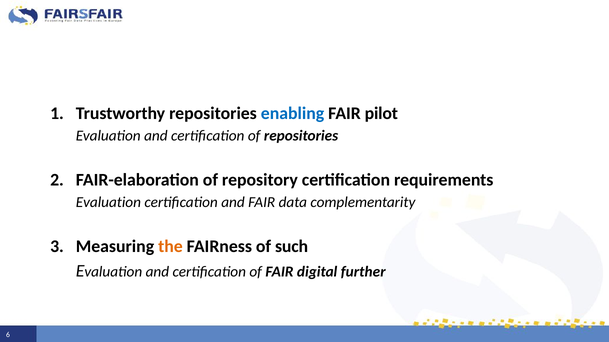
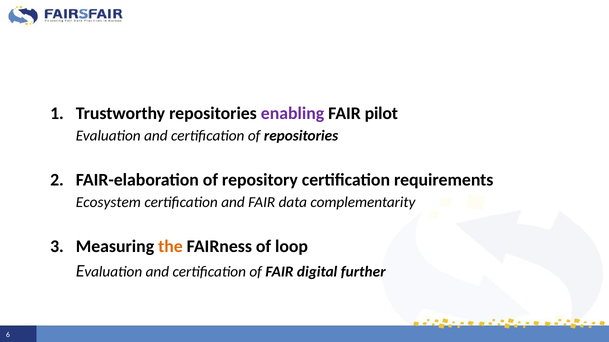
enabling colour: blue -> purple
Evaluation at (108, 203): Evaluation -> Ecosystem
such: such -> loop
